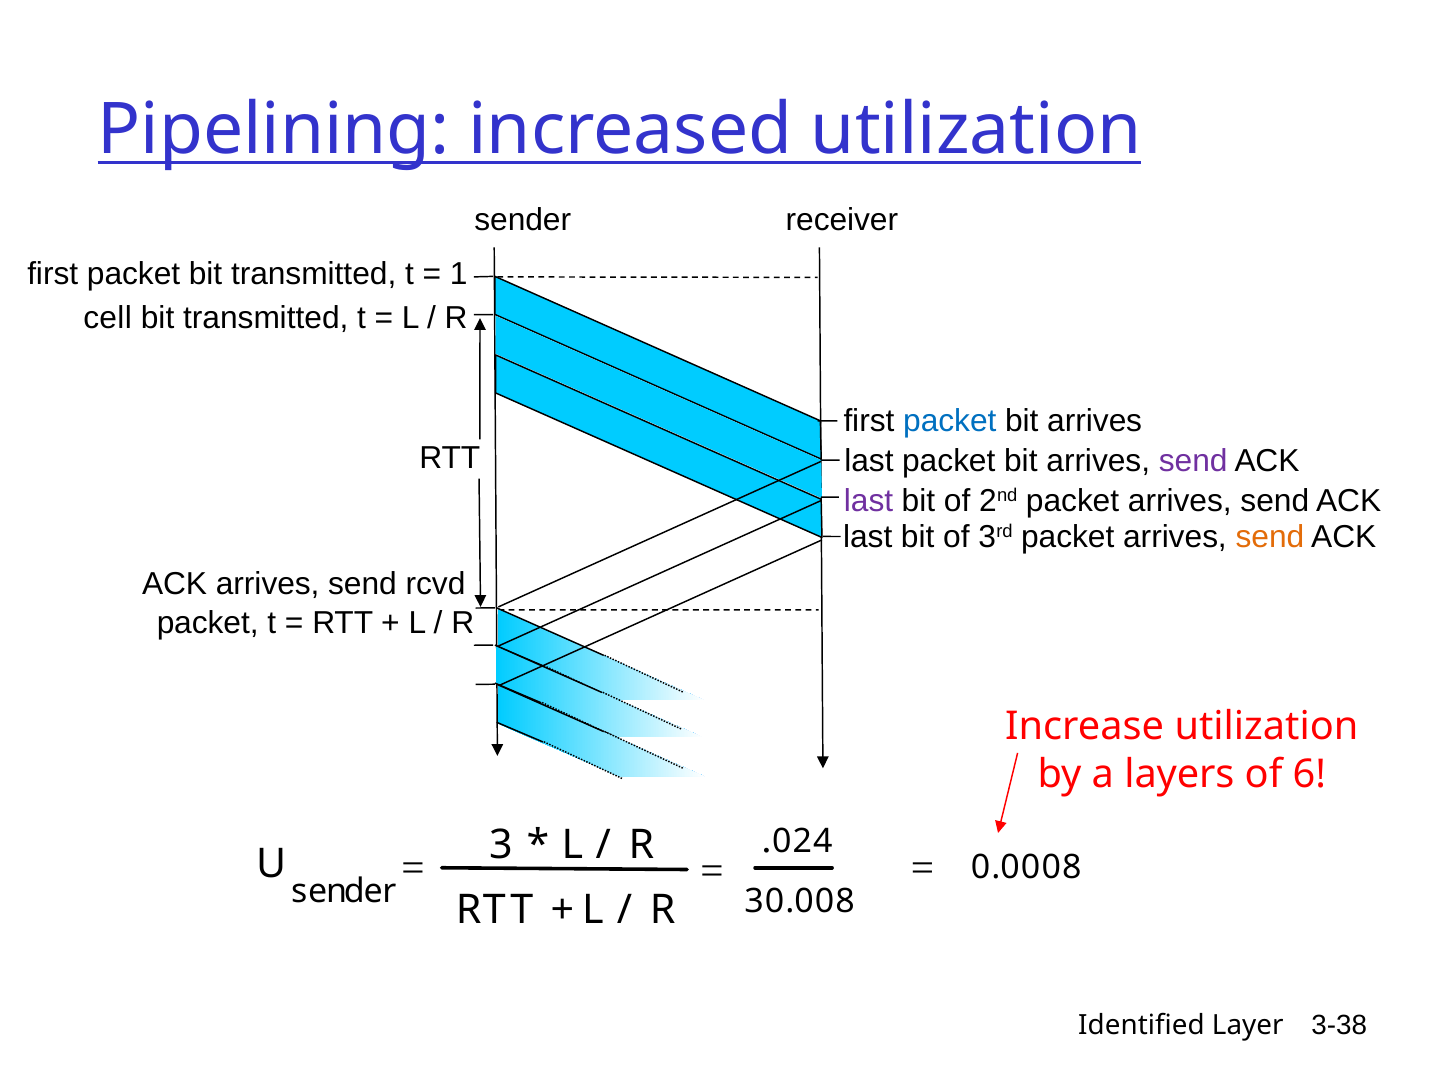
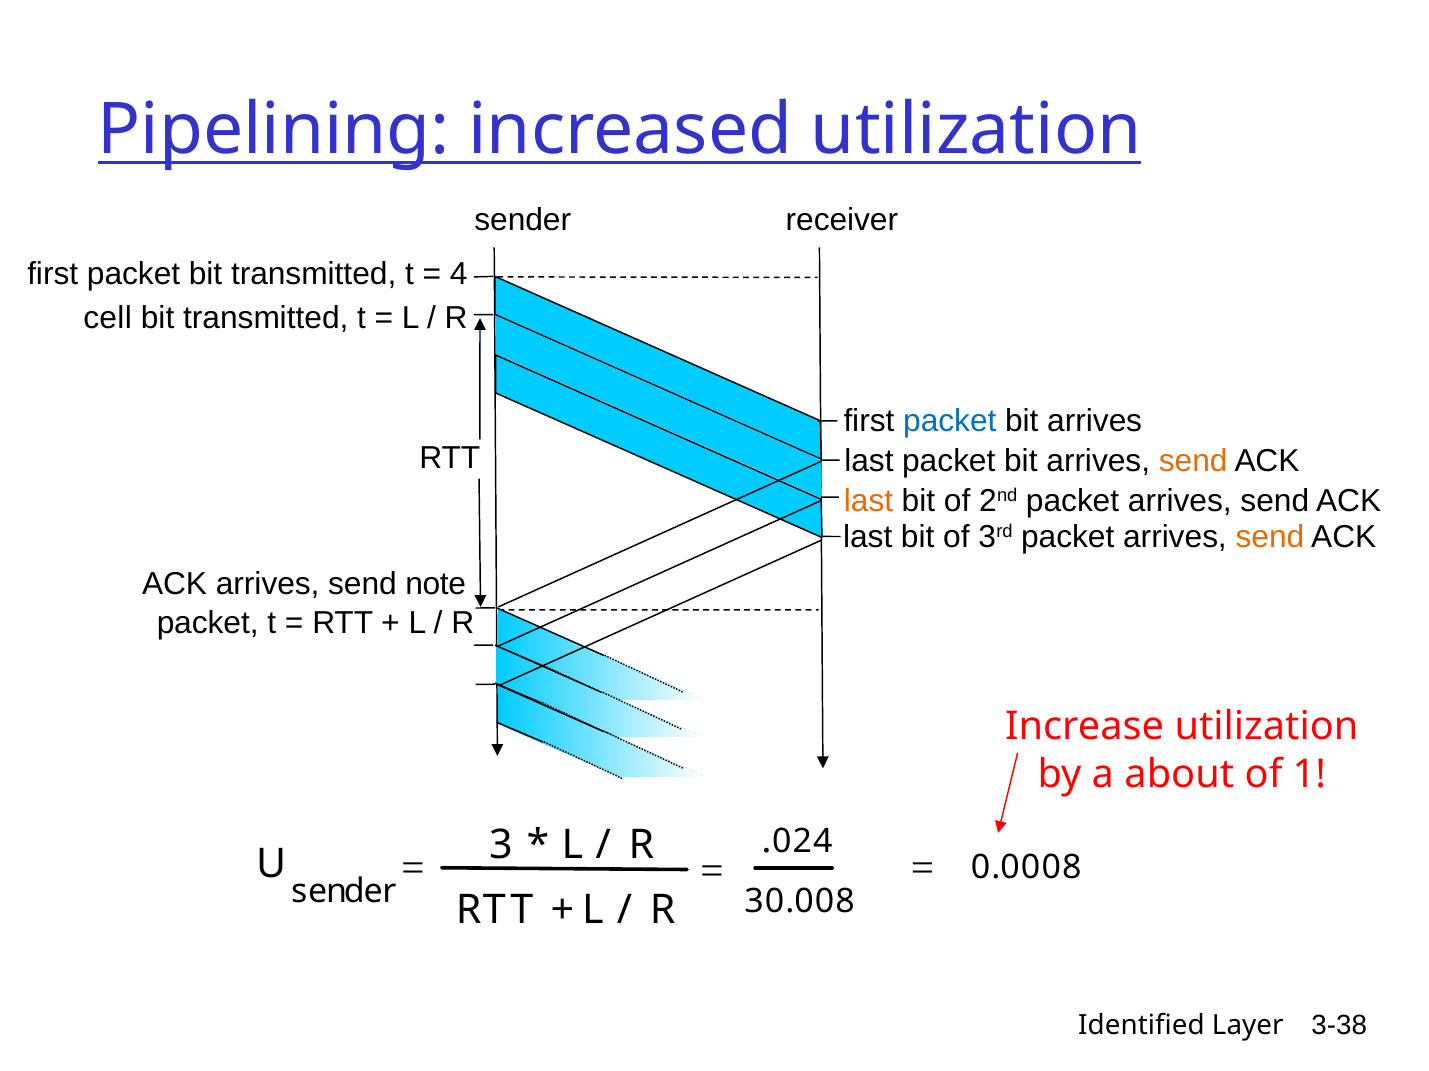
1: 1 -> 4
send at (1193, 461) colour: purple -> orange
last at (869, 501) colour: purple -> orange
rcvd: rcvd -> note
layers: layers -> about
6: 6 -> 1
